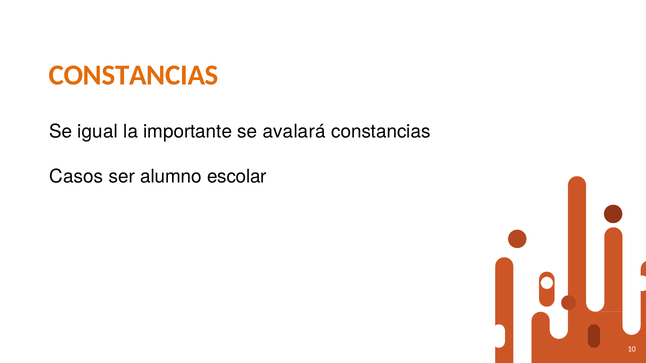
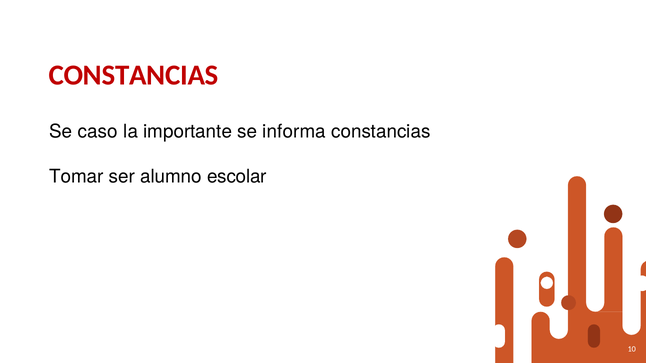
CONSTANCIAS at (134, 75) colour: orange -> red
igual: igual -> caso
avalará: avalará -> informa
Casos: Casos -> Tomar
